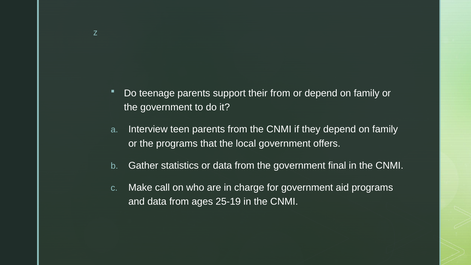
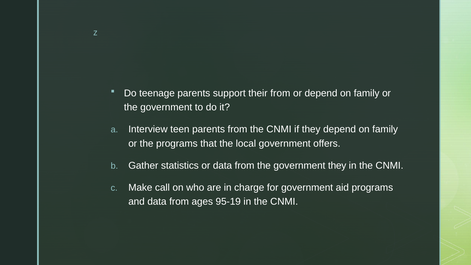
government final: final -> they
25-19: 25-19 -> 95-19
